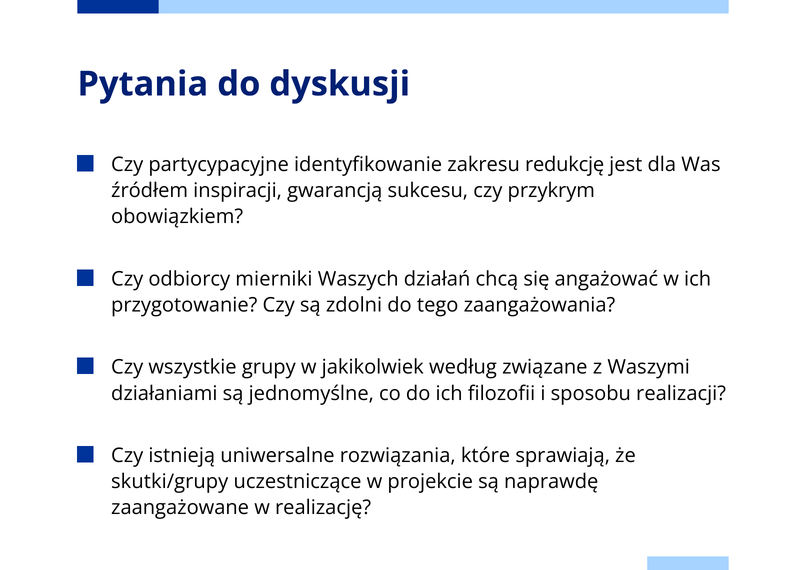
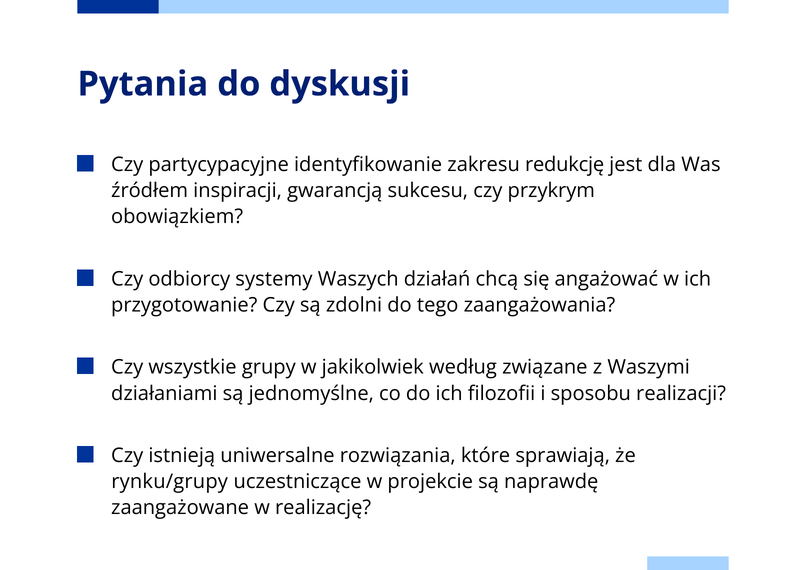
mierniki: mierniki -> systemy
skutki/grupy: skutki/grupy -> rynku/grupy
